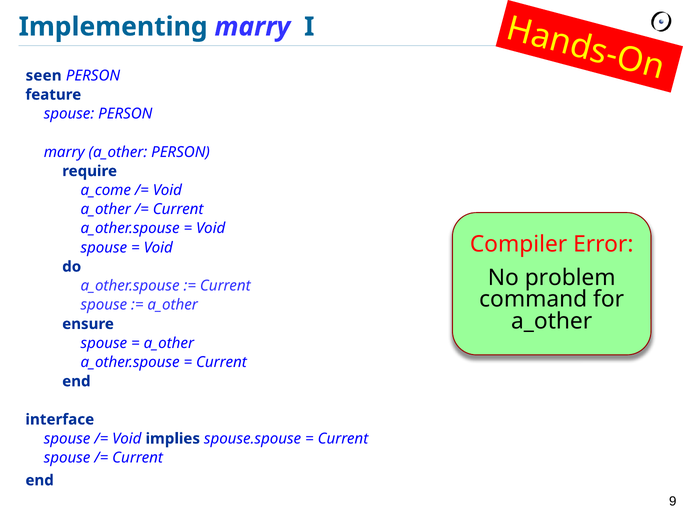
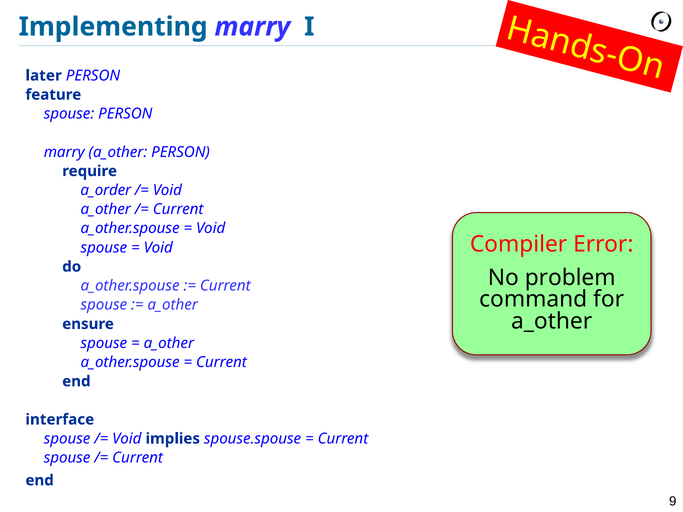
seen: seen -> later
a_come: a_come -> a_order
